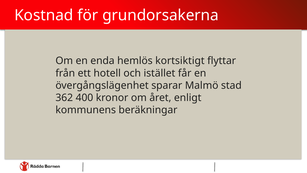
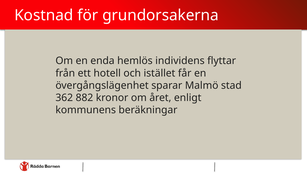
kortsiktigt: kortsiktigt -> individens
400: 400 -> 882
